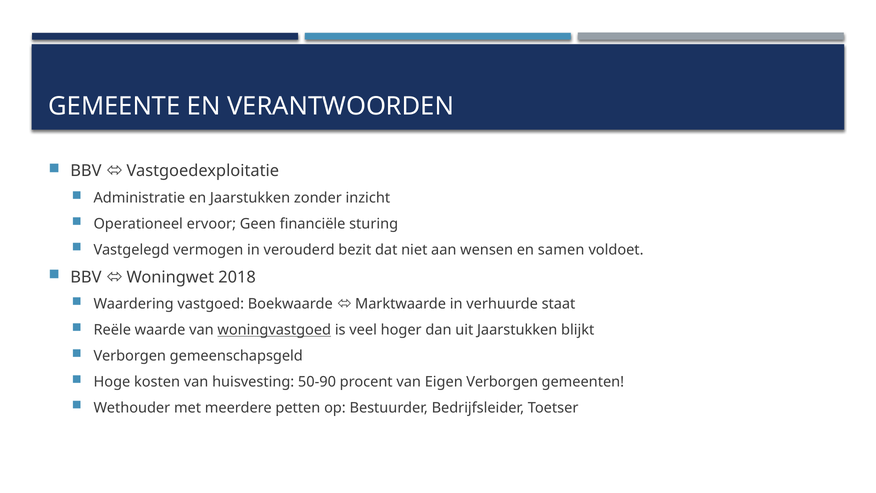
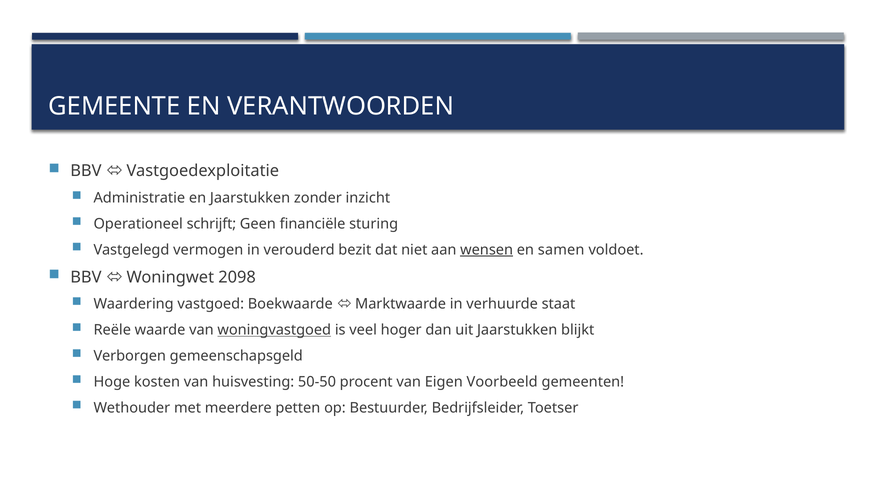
ervoor: ervoor -> schrijft
wensen underline: none -> present
2018: 2018 -> 2098
50-90: 50-90 -> 50-50
Eigen Verborgen: Verborgen -> Voorbeeld
